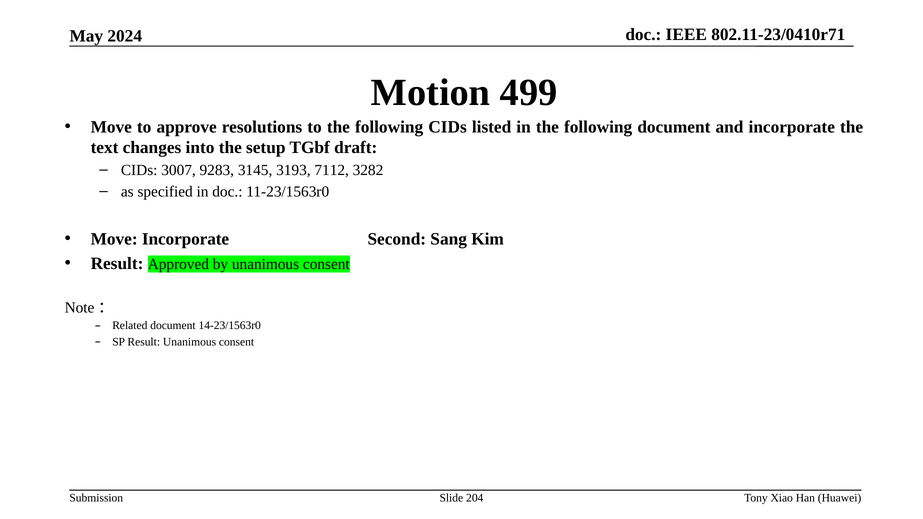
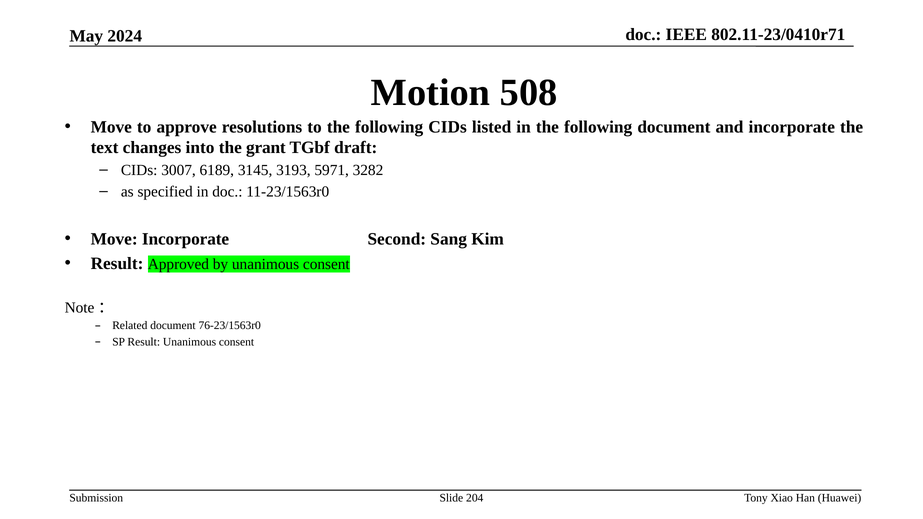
499: 499 -> 508
setup: setup -> grant
9283: 9283 -> 6189
7112: 7112 -> 5971
14-23/1563r0: 14-23/1563r0 -> 76-23/1563r0
